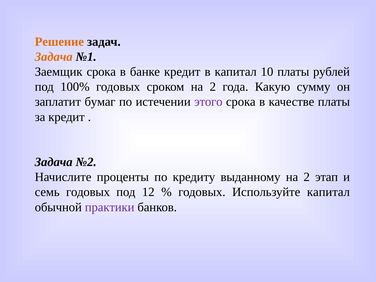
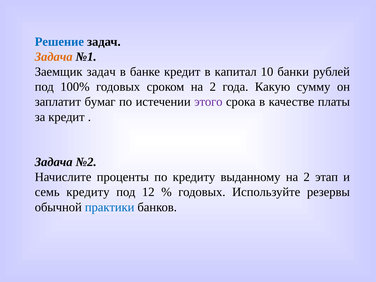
Решение colour: orange -> blue
Заемщик срока: срока -> задач
10 платы: платы -> банки
семь годовых: годовых -> кредиту
Используйте капитал: капитал -> резервы
практики colour: purple -> blue
